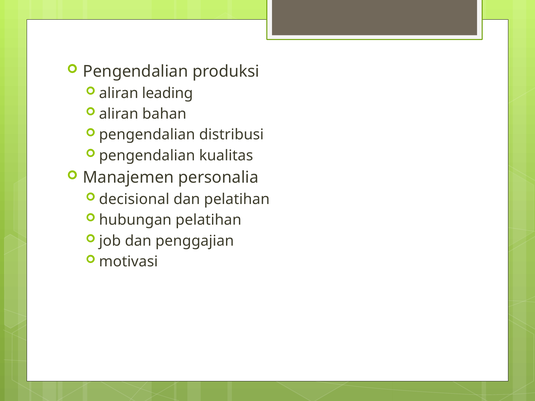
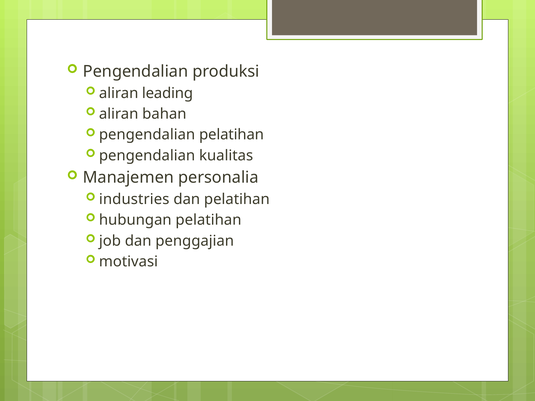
pengendalian distribusi: distribusi -> pelatihan
decisional: decisional -> industries
